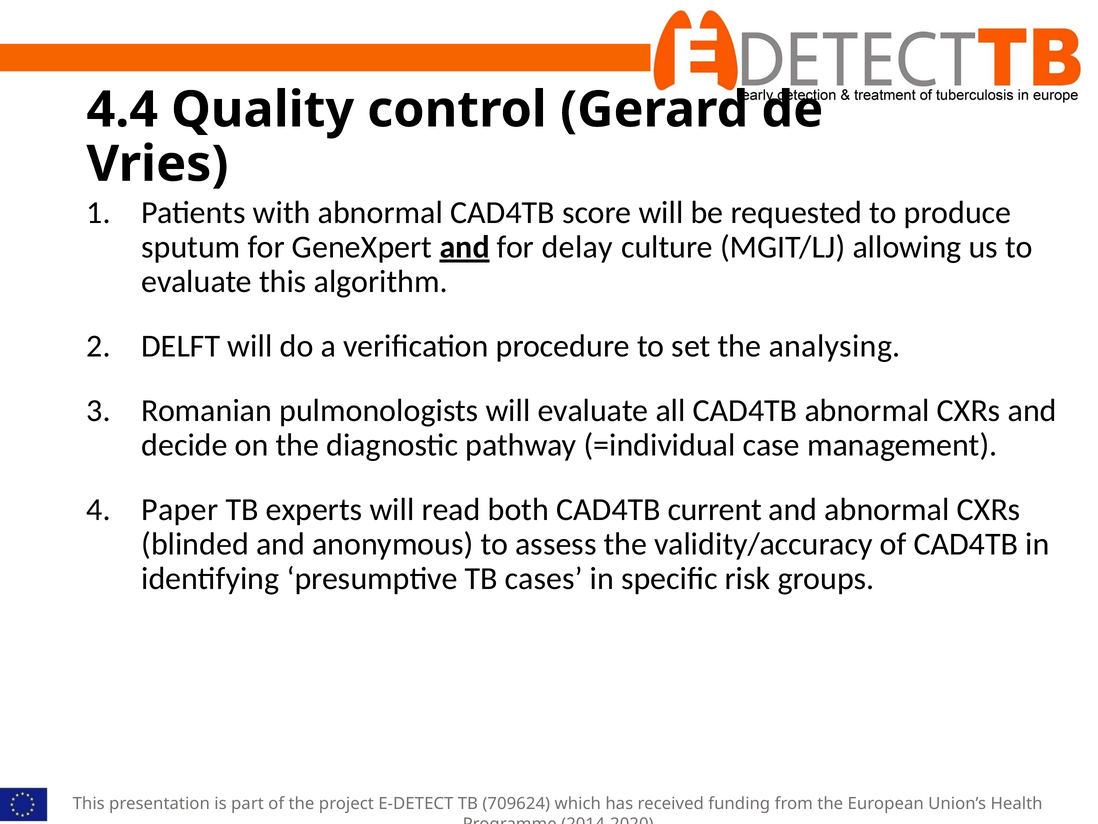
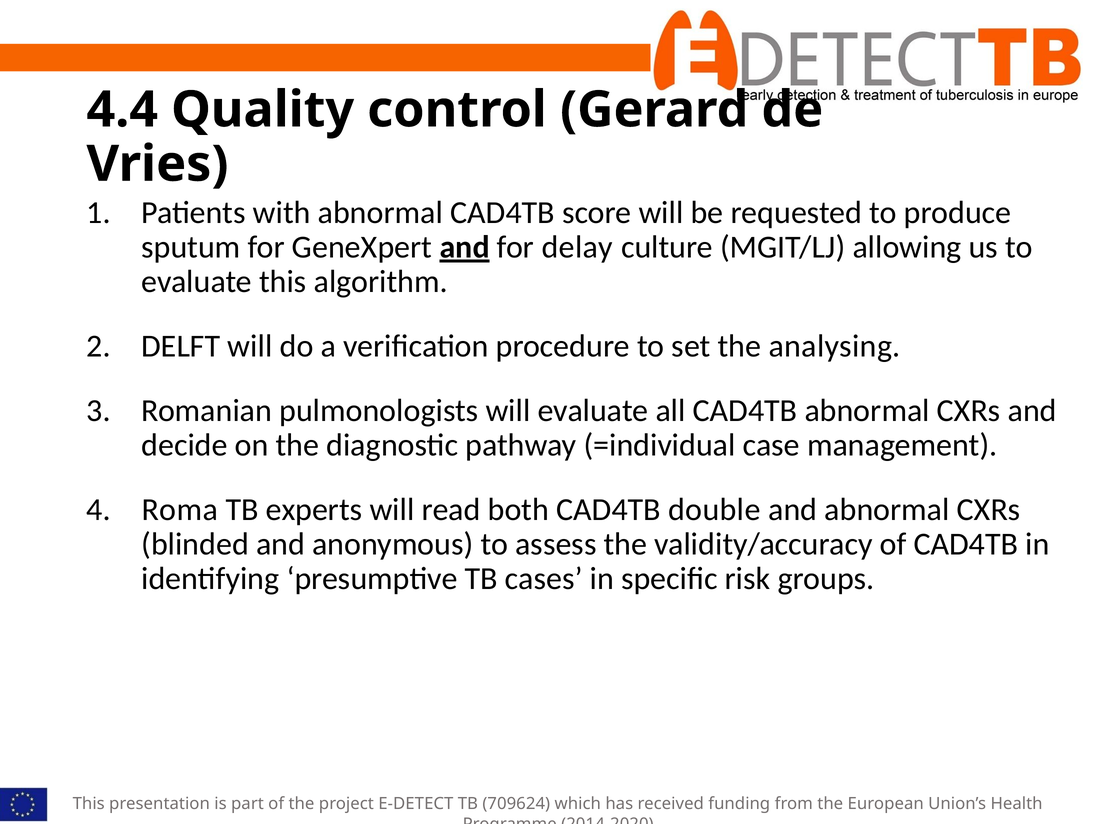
Paper: Paper -> Roma
current: current -> double
